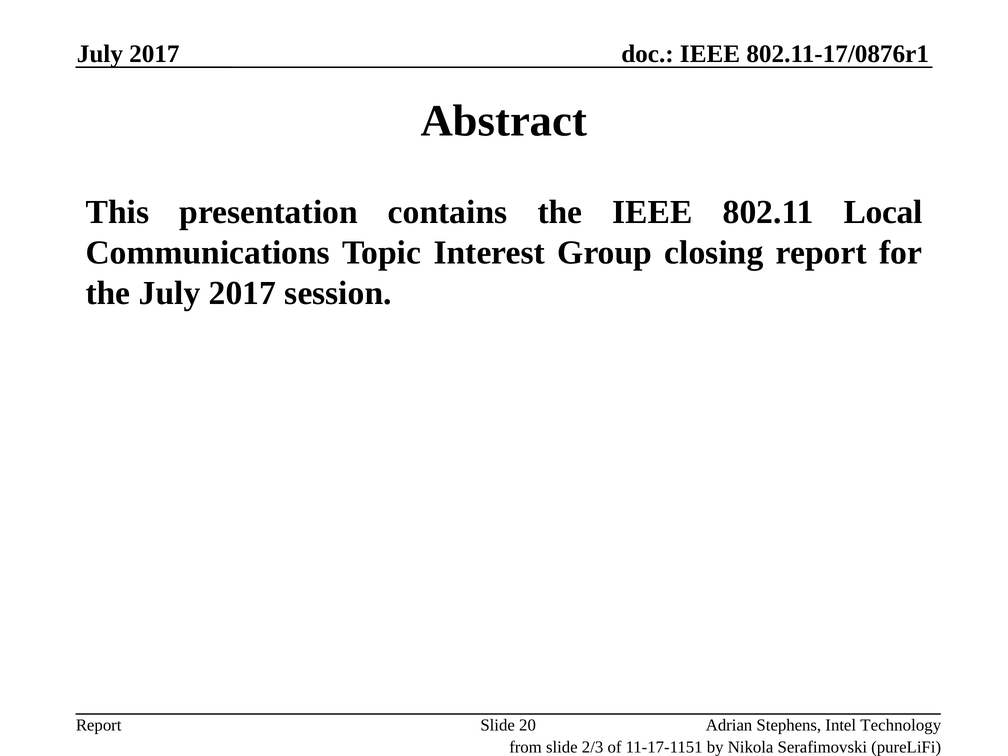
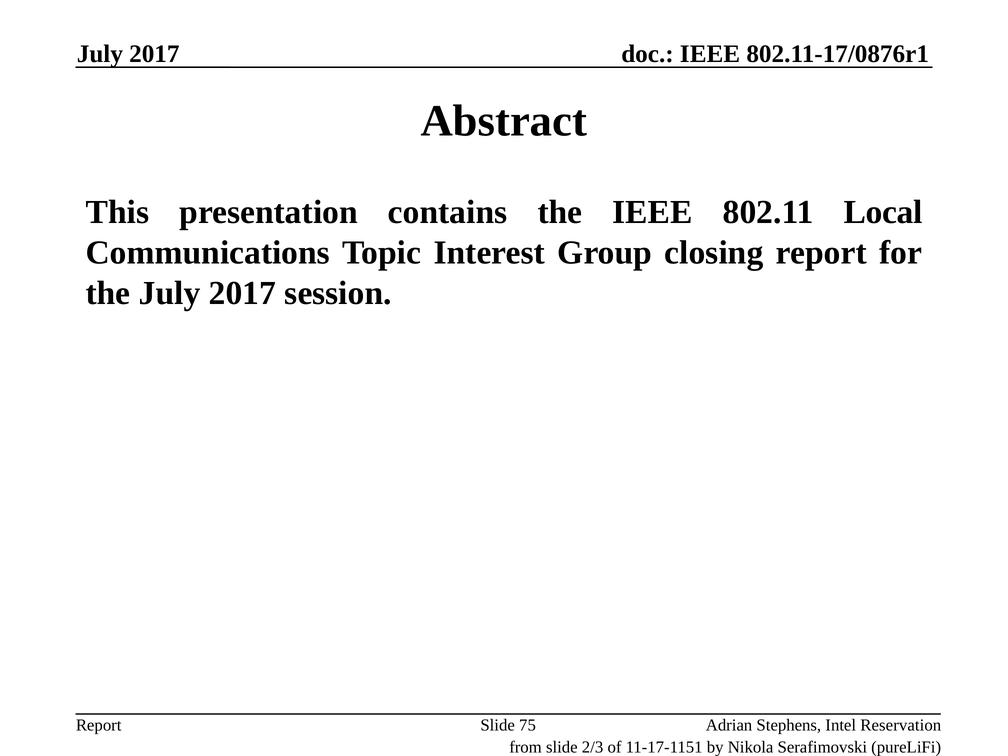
20: 20 -> 75
Technology: Technology -> Reservation
